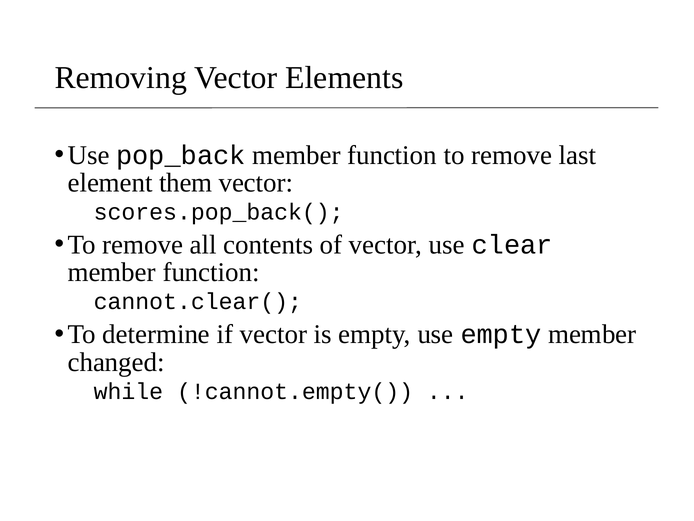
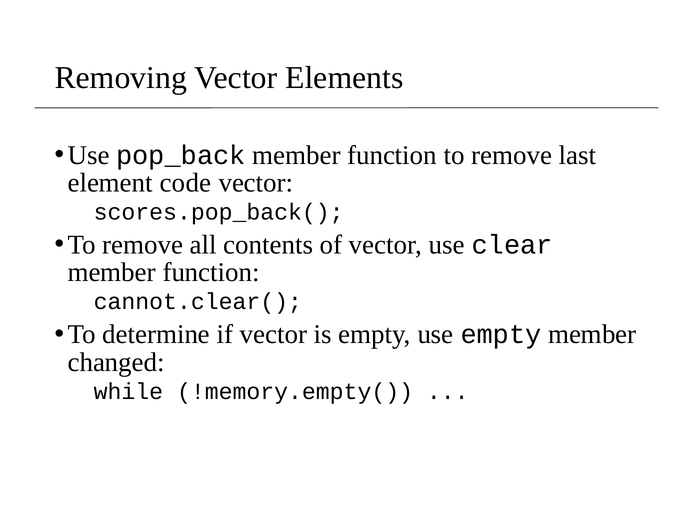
them: them -> code
!cannot.empty(: !cannot.empty( -> !memory.empty(
